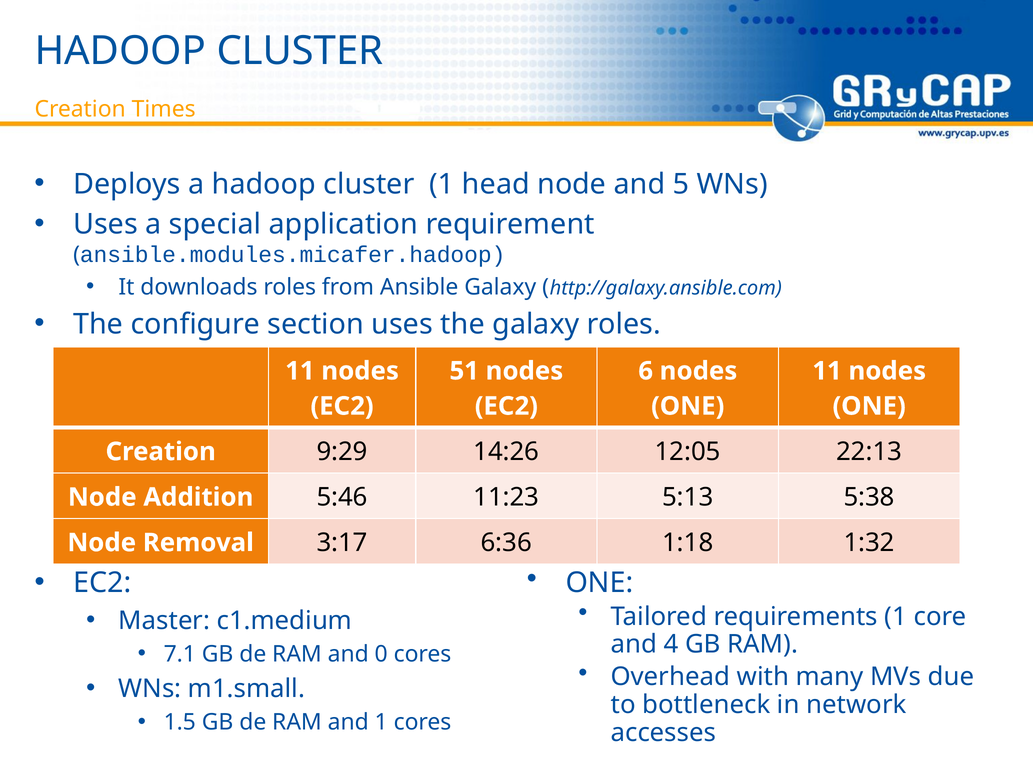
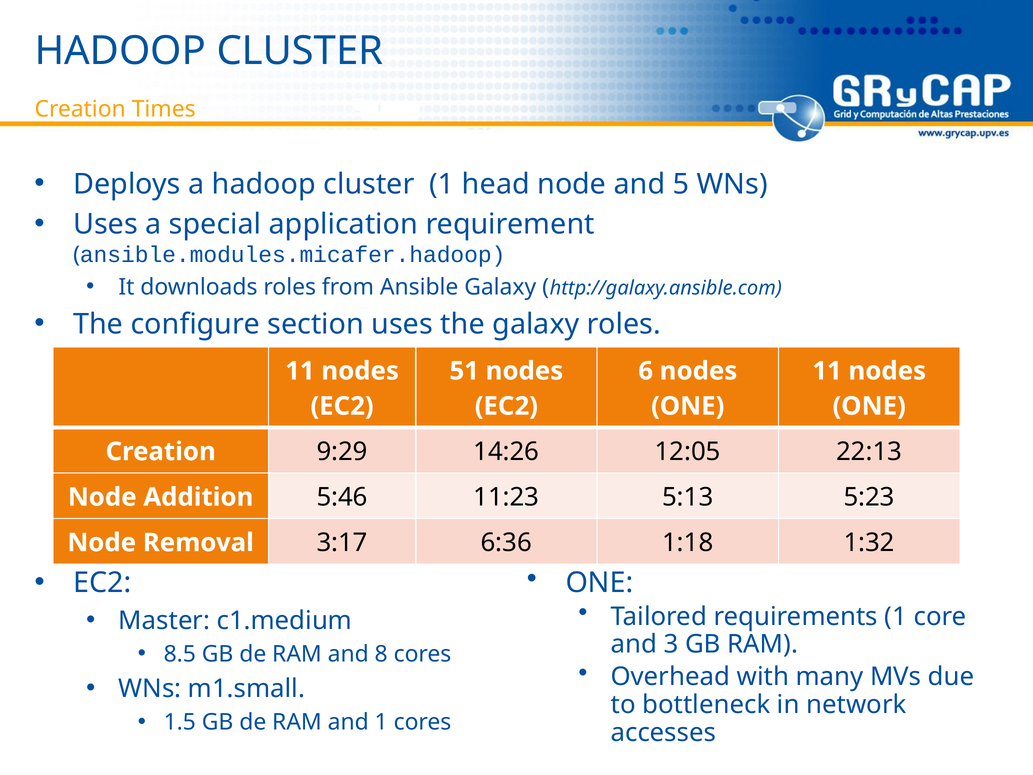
5:38: 5:38 -> 5:23
4: 4 -> 3
7.1: 7.1 -> 8.5
0: 0 -> 8
